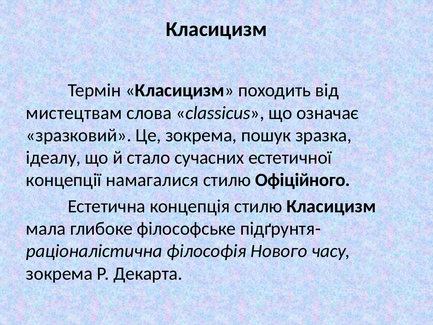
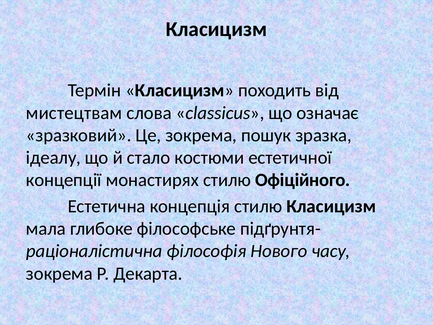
сучасних: сучасних -> костюми
намагалися: намагалися -> монастирях
